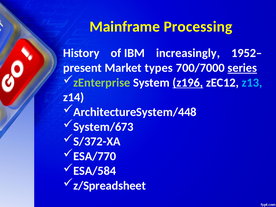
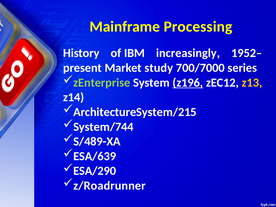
types: types -> study
series underline: present -> none
z13 colour: light blue -> yellow
ArchitectureSystem/448: ArchitectureSystem/448 -> ArchitectureSystem/215
System/673: System/673 -> System/744
S/372-XA: S/372-XA -> S/489-XA
ESA/770: ESA/770 -> ESA/639
ESA/584: ESA/584 -> ESA/290
z/Spreadsheet: z/Spreadsheet -> z/Roadrunner
